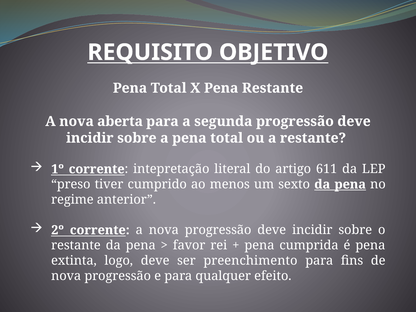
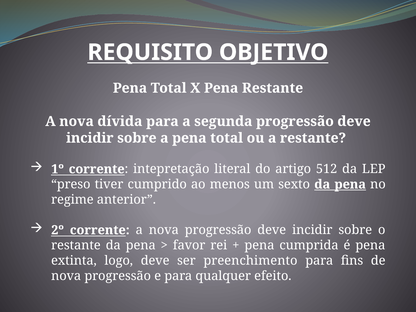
aberta: aberta -> dívida
611: 611 -> 512
